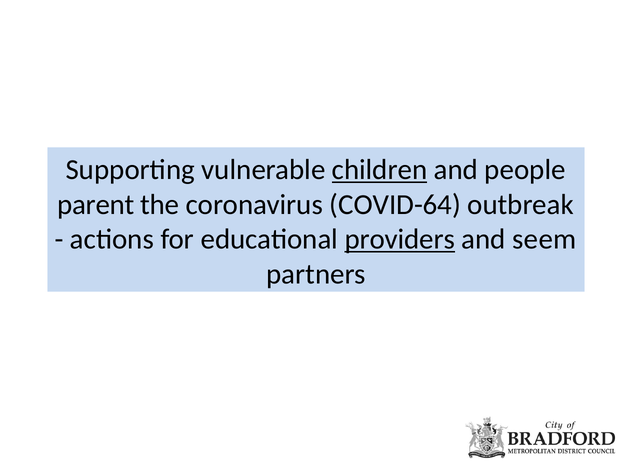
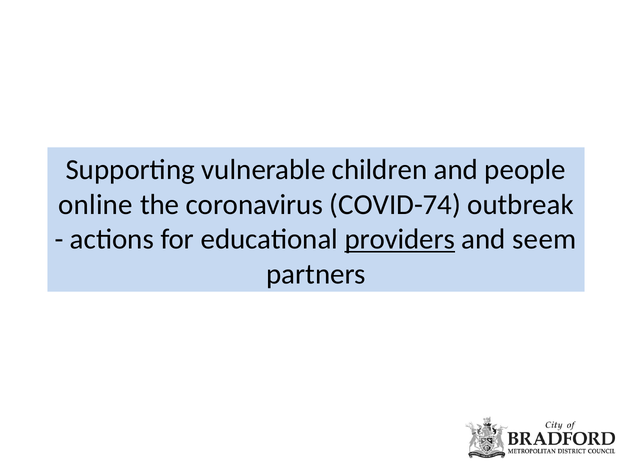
children underline: present -> none
parent: parent -> online
COVID-64: COVID-64 -> COVID-74
